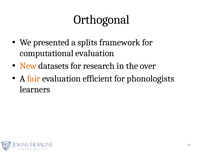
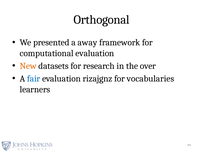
splits: splits -> away
fair colour: orange -> blue
efficient: efficient -> rizajgnz
phonologists: phonologists -> vocabularies
